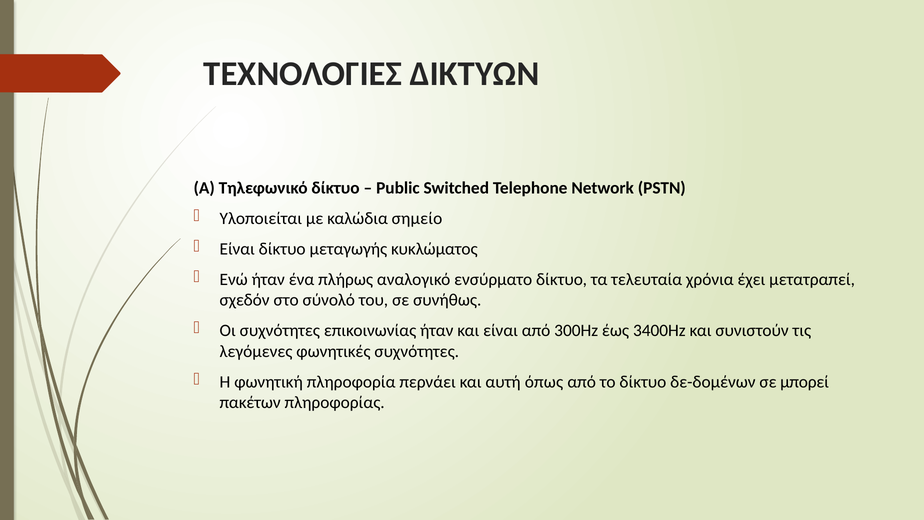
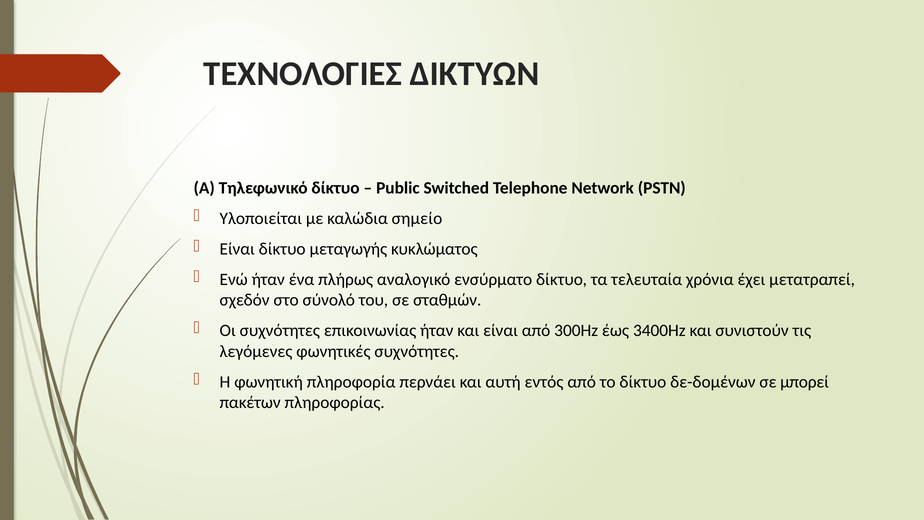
συνήθως: συνήθως -> σταθμών
όπως: όπως -> εντός
